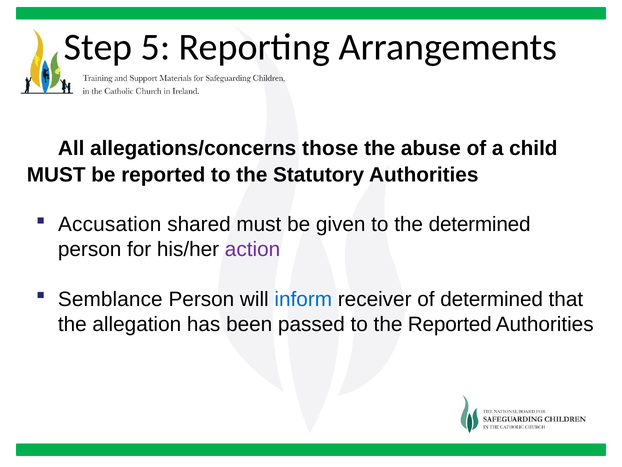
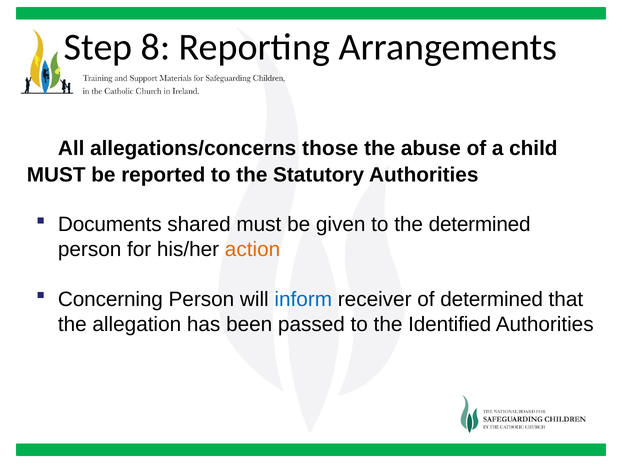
5: 5 -> 8
Accusation: Accusation -> Documents
action colour: purple -> orange
Semblance: Semblance -> Concerning
the Reported: Reported -> Identified
